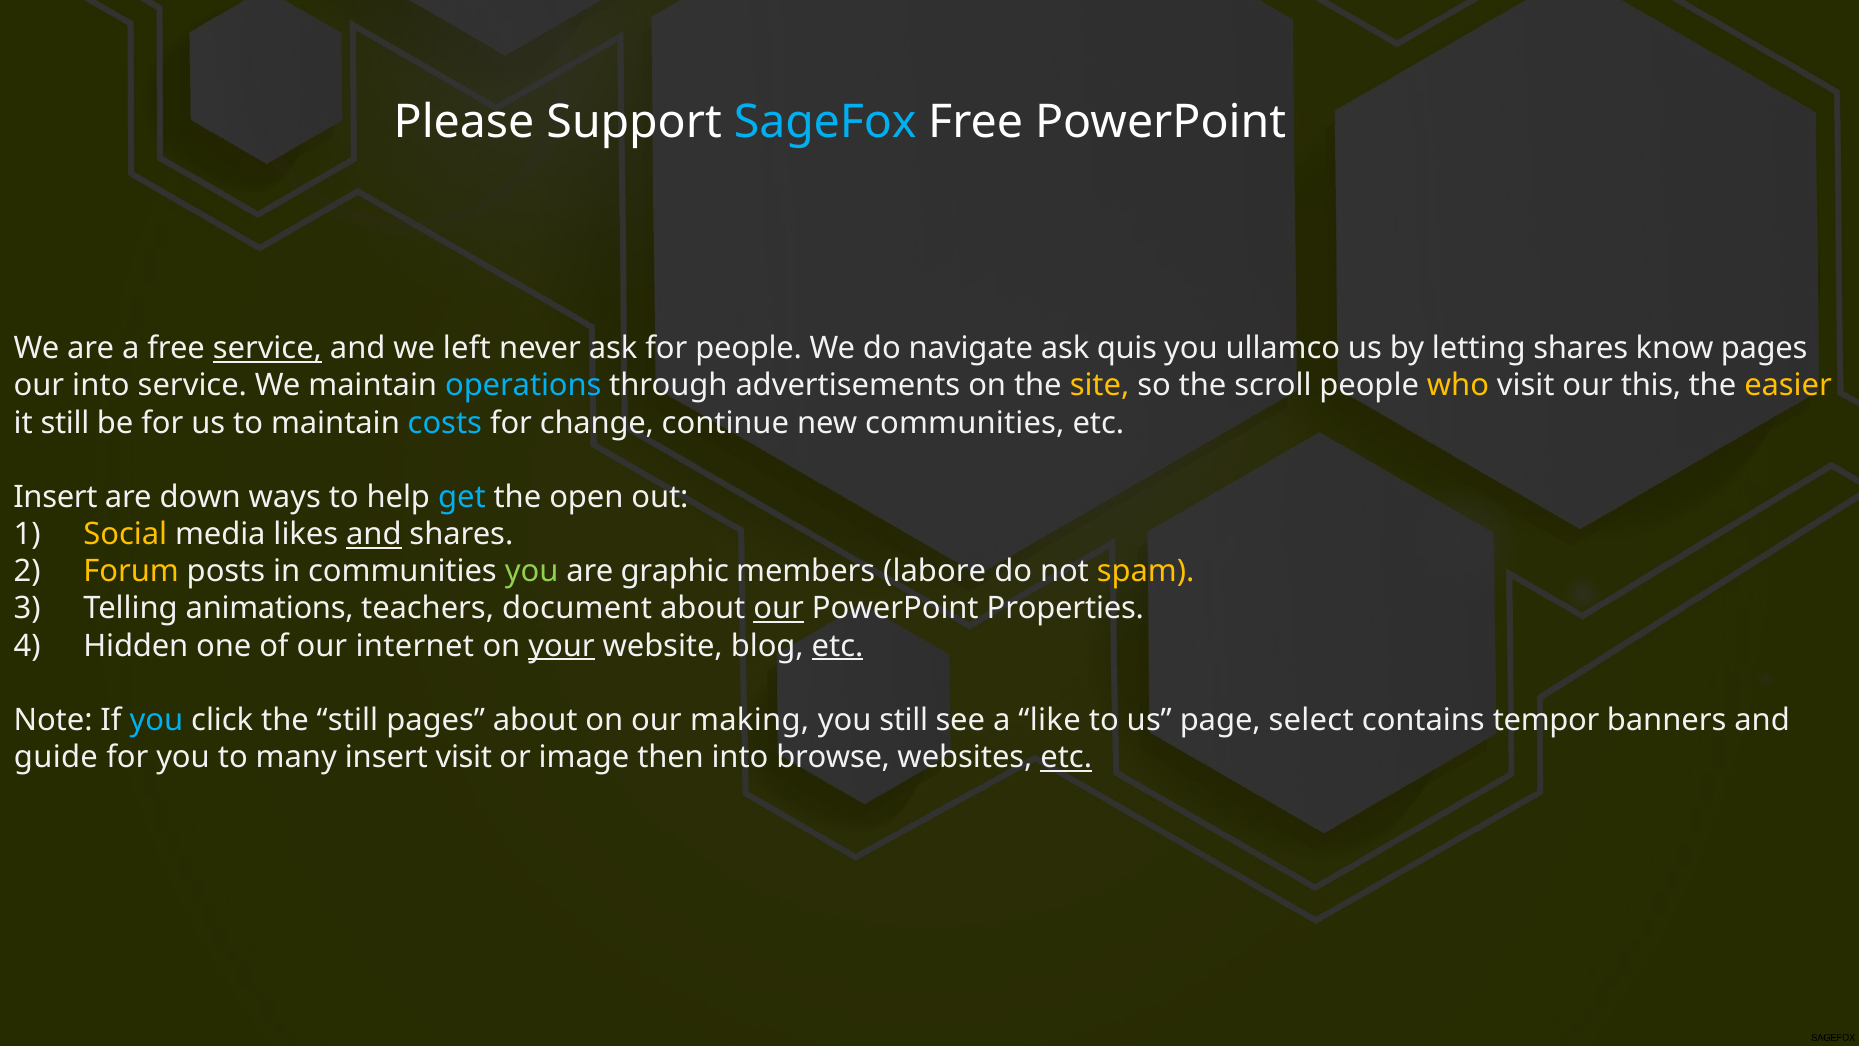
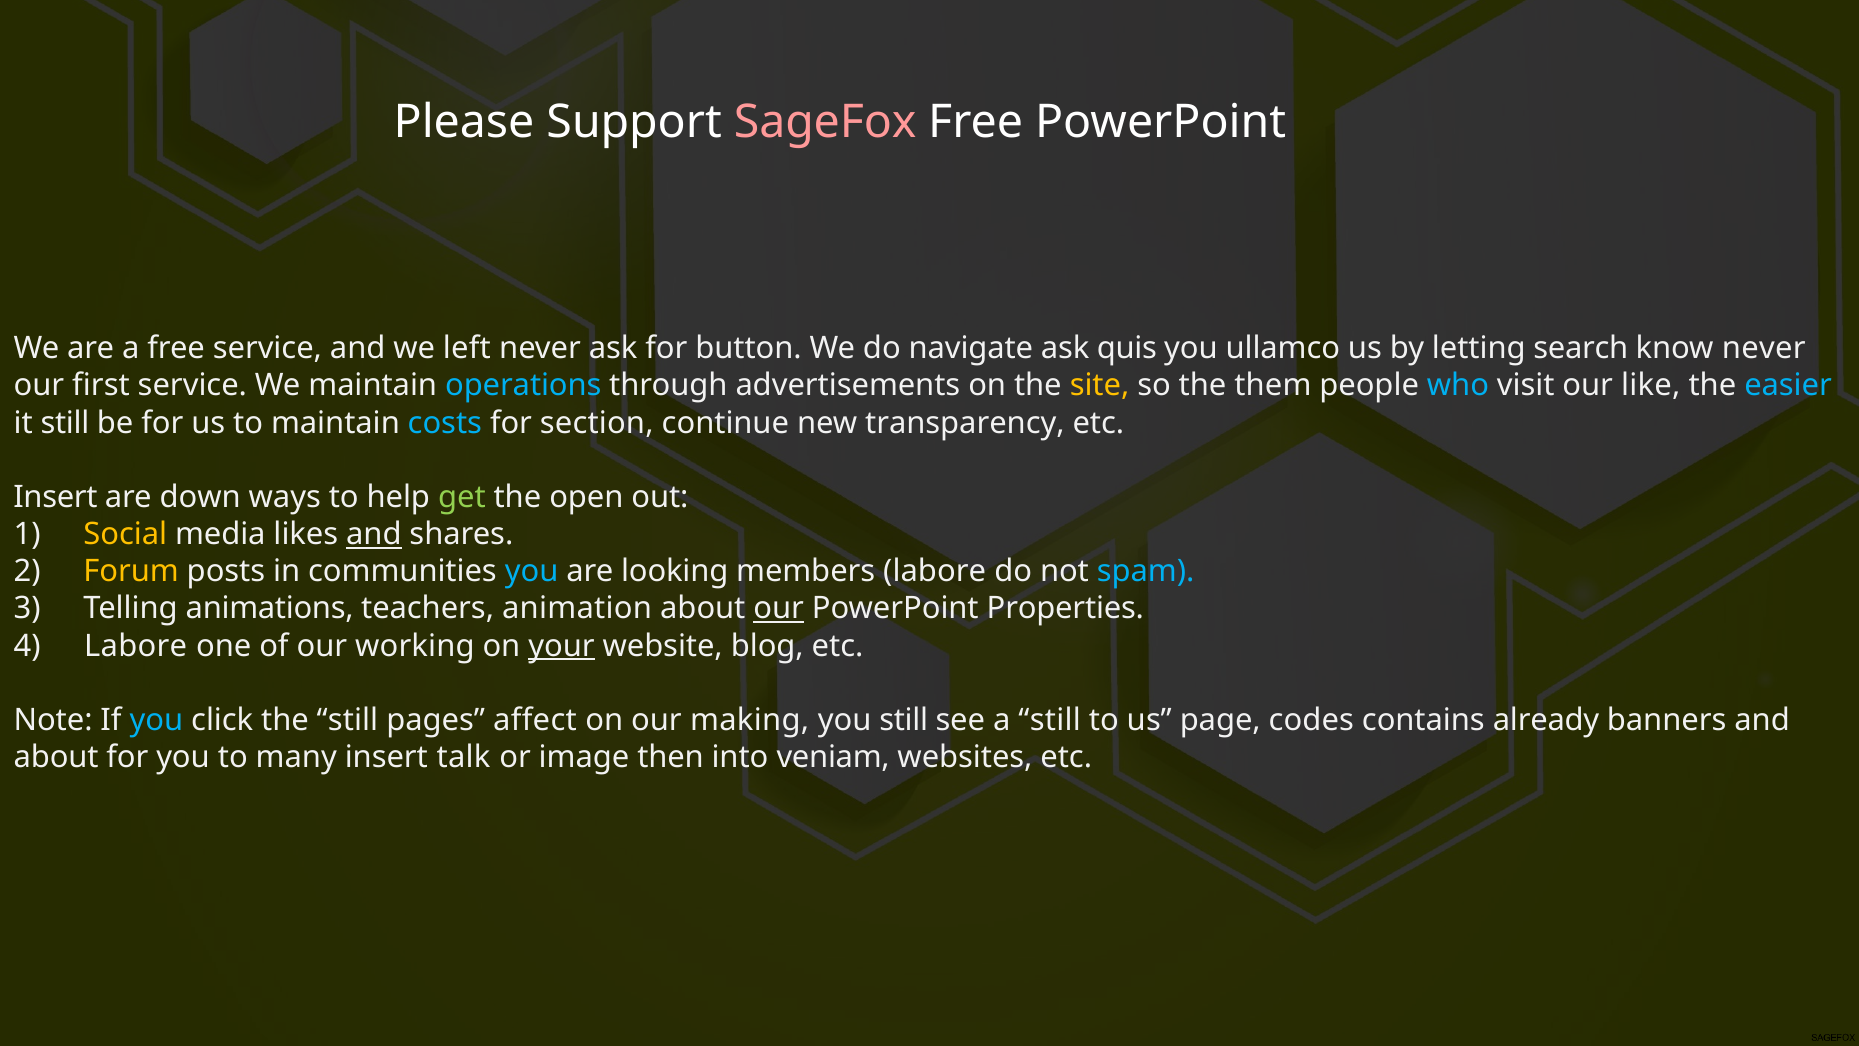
SageFox colour: light blue -> pink
service at (267, 348) underline: present -> none
for people: people -> button
letting shares: shares -> search
know pages: pages -> never
our into: into -> first
scroll: scroll -> them
who colour: yellow -> light blue
this: this -> like
easier colour: yellow -> light blue
change: change -> section
new communities: communities -> transparency
get colour: light blue -> light green
you at (532, 571) colour: light green -> light blue
graphic: graphic -> looking
spam colour: yellow -> light blue
document: document -> animation
Hidden at (136, 646): Hidden -> Labore
internet: internet -> working
etc at (838, 646) underline: present -> none
pages about: about -> affect
a like: like -> still
select: select -> codes
tempor: tempor -> already
guide at (56, 757): guide -> about
insert visit: visit -> talk
browse: browse -> veniam
etc at (1066, 757) underline: present -> none
